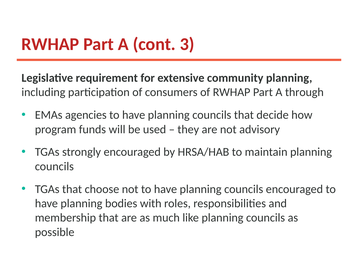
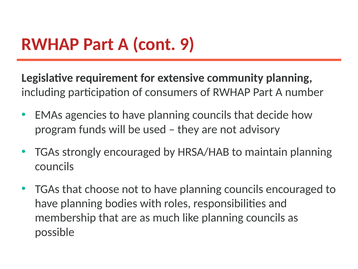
3: 3 -> 9
through: through -> number
